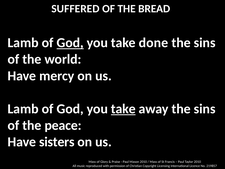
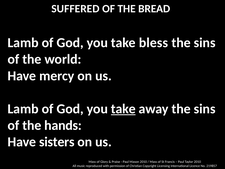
God at (70, 43) underline: present -> none
done: done -> bless
peace: peace -> hands
